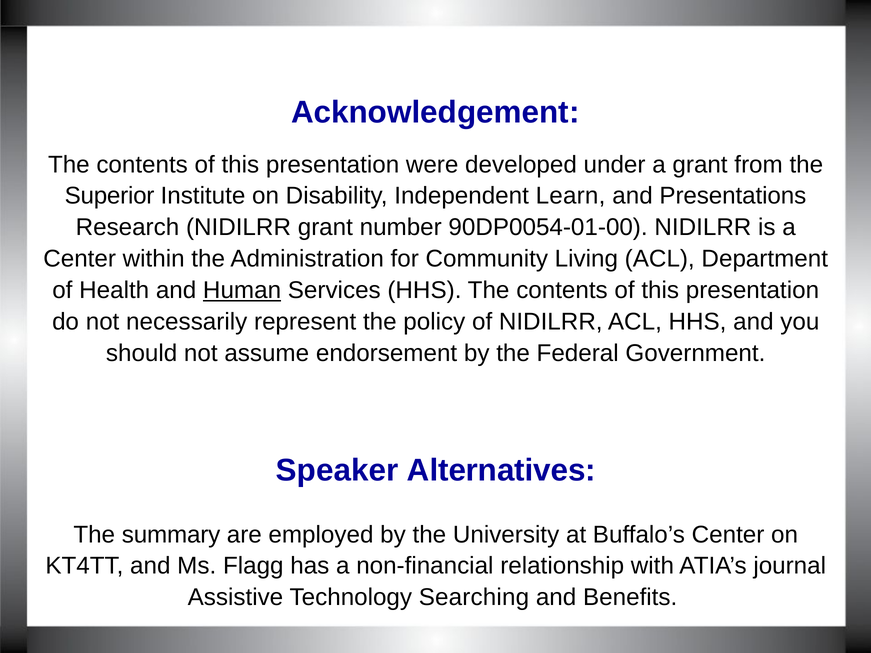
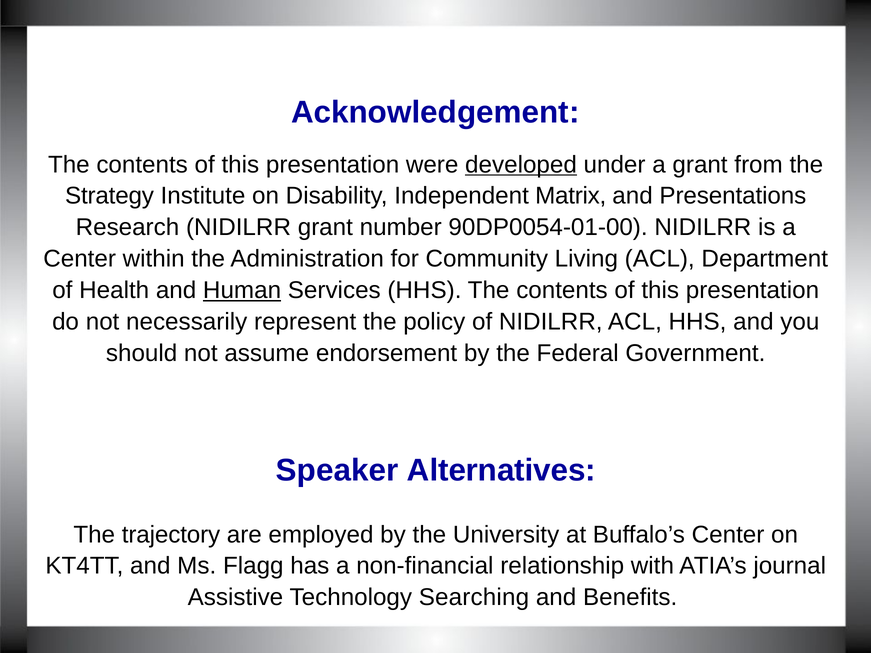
developed underline: none -> present
Superior: Superior -> Strategy
Learn: Learn -> Matrix
summary: summary -> trajectory
